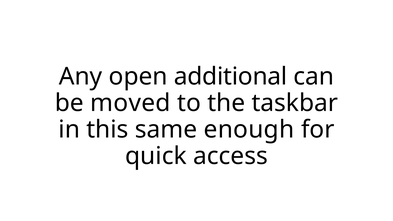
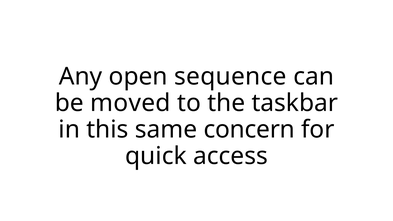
additional: additional -> sequence
enough: enough -> concern
